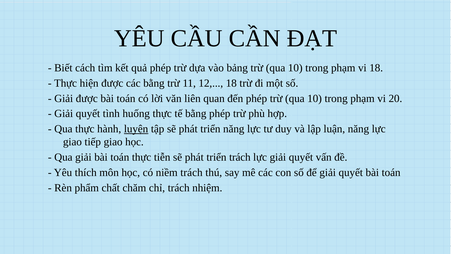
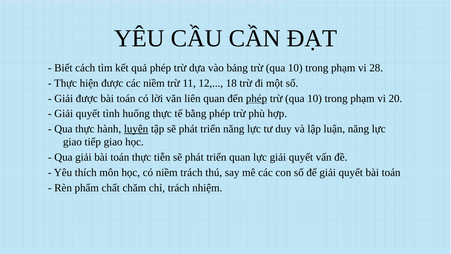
vi 18: 18 -> 28
các bằng: bằng -> niềm
phép at (256, 99) underline: none -> present
triển trách: trách -> quan
